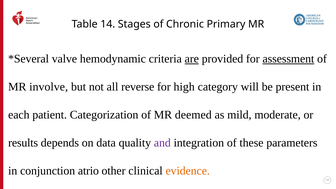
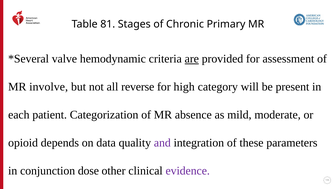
14: 14 -> 81
assessment underline: present -> none
deemed: deemed -> absence
results: results -> opioid
atrio: atrio -> dose
evidence colour: orange -> purple
